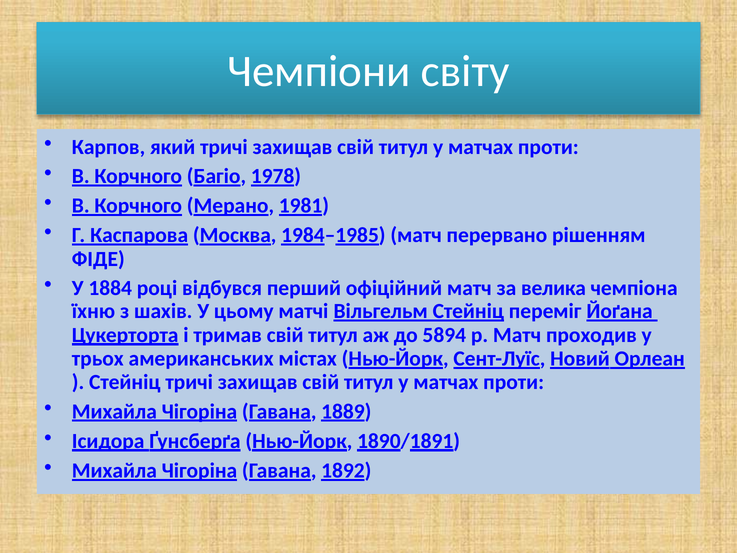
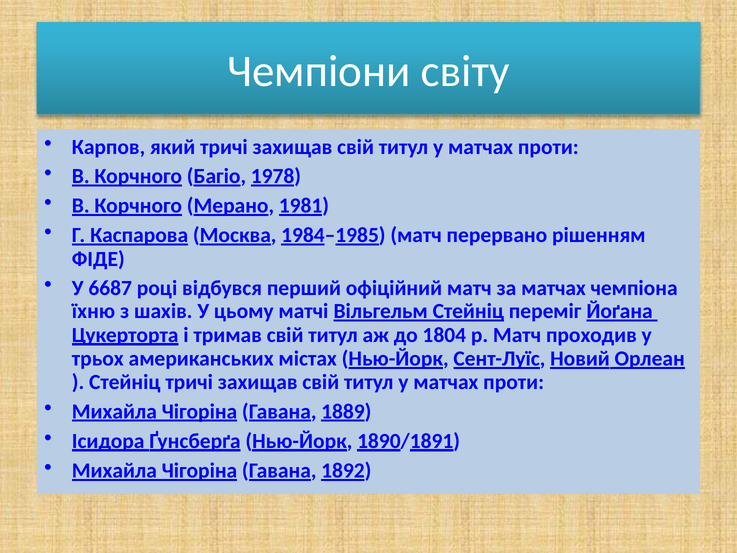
1884: 1884 -> 6687
за велика: велика -> матчах
5894: 5894 -> 1804
